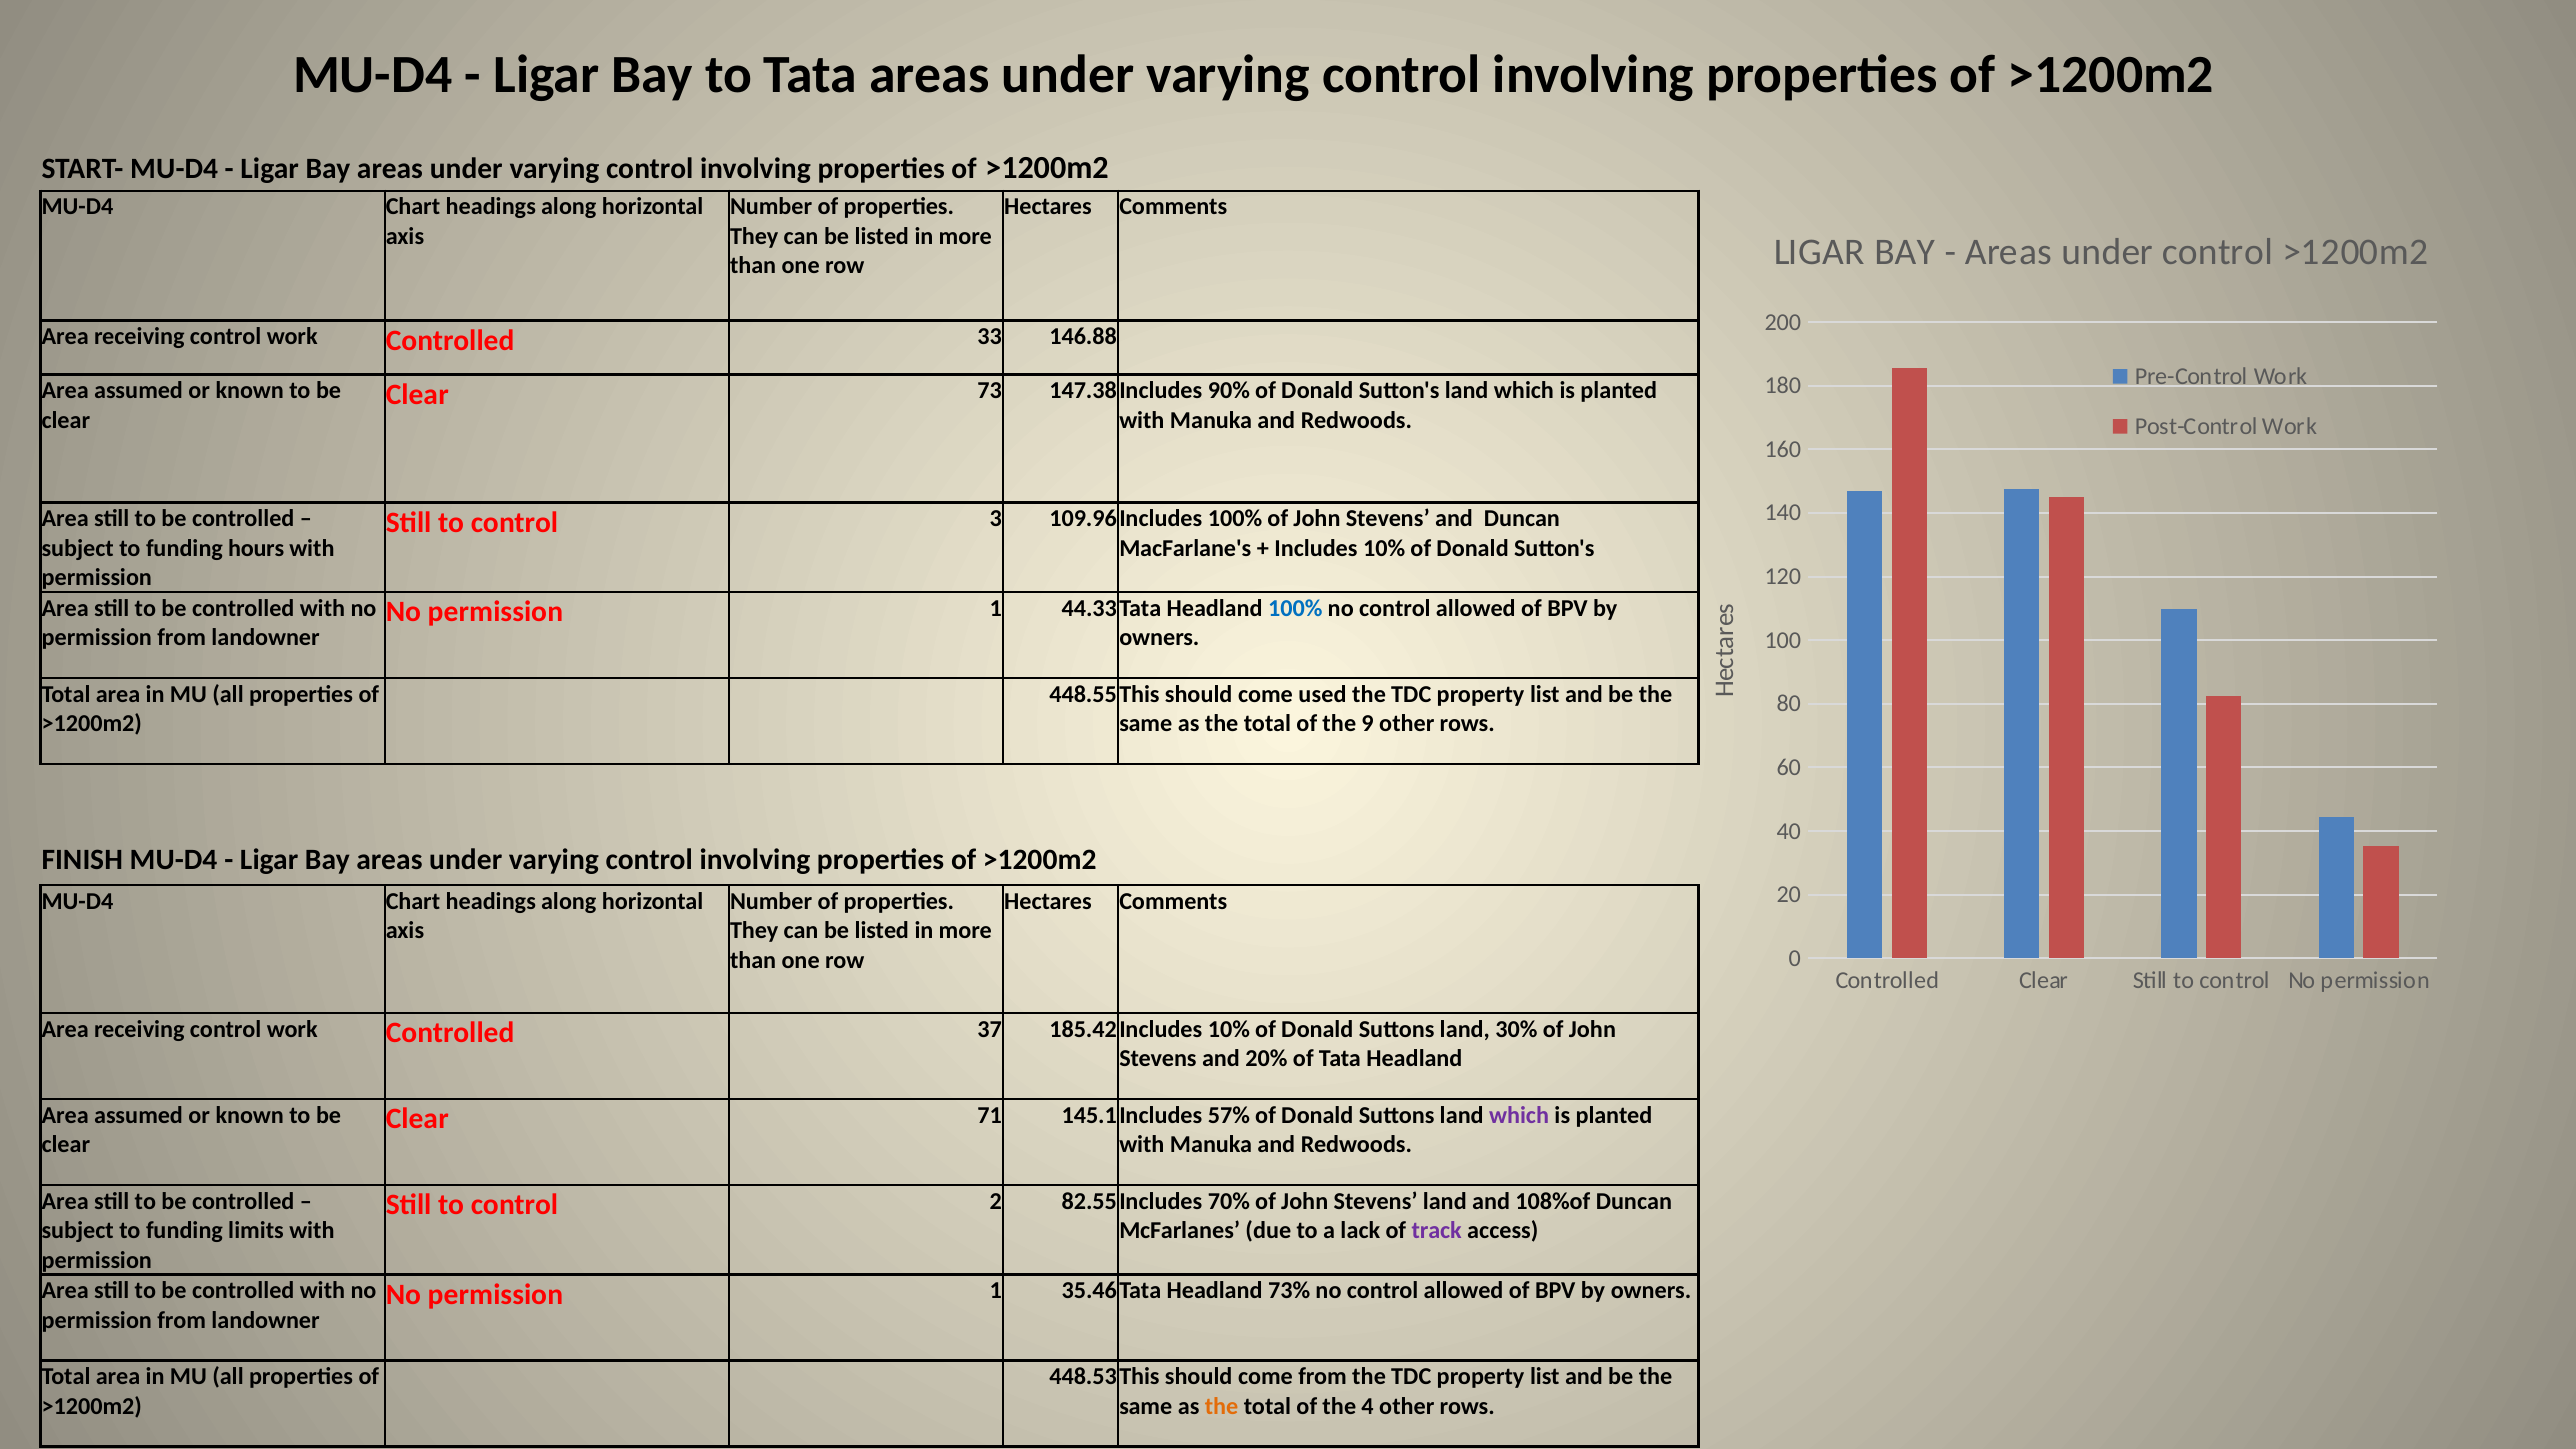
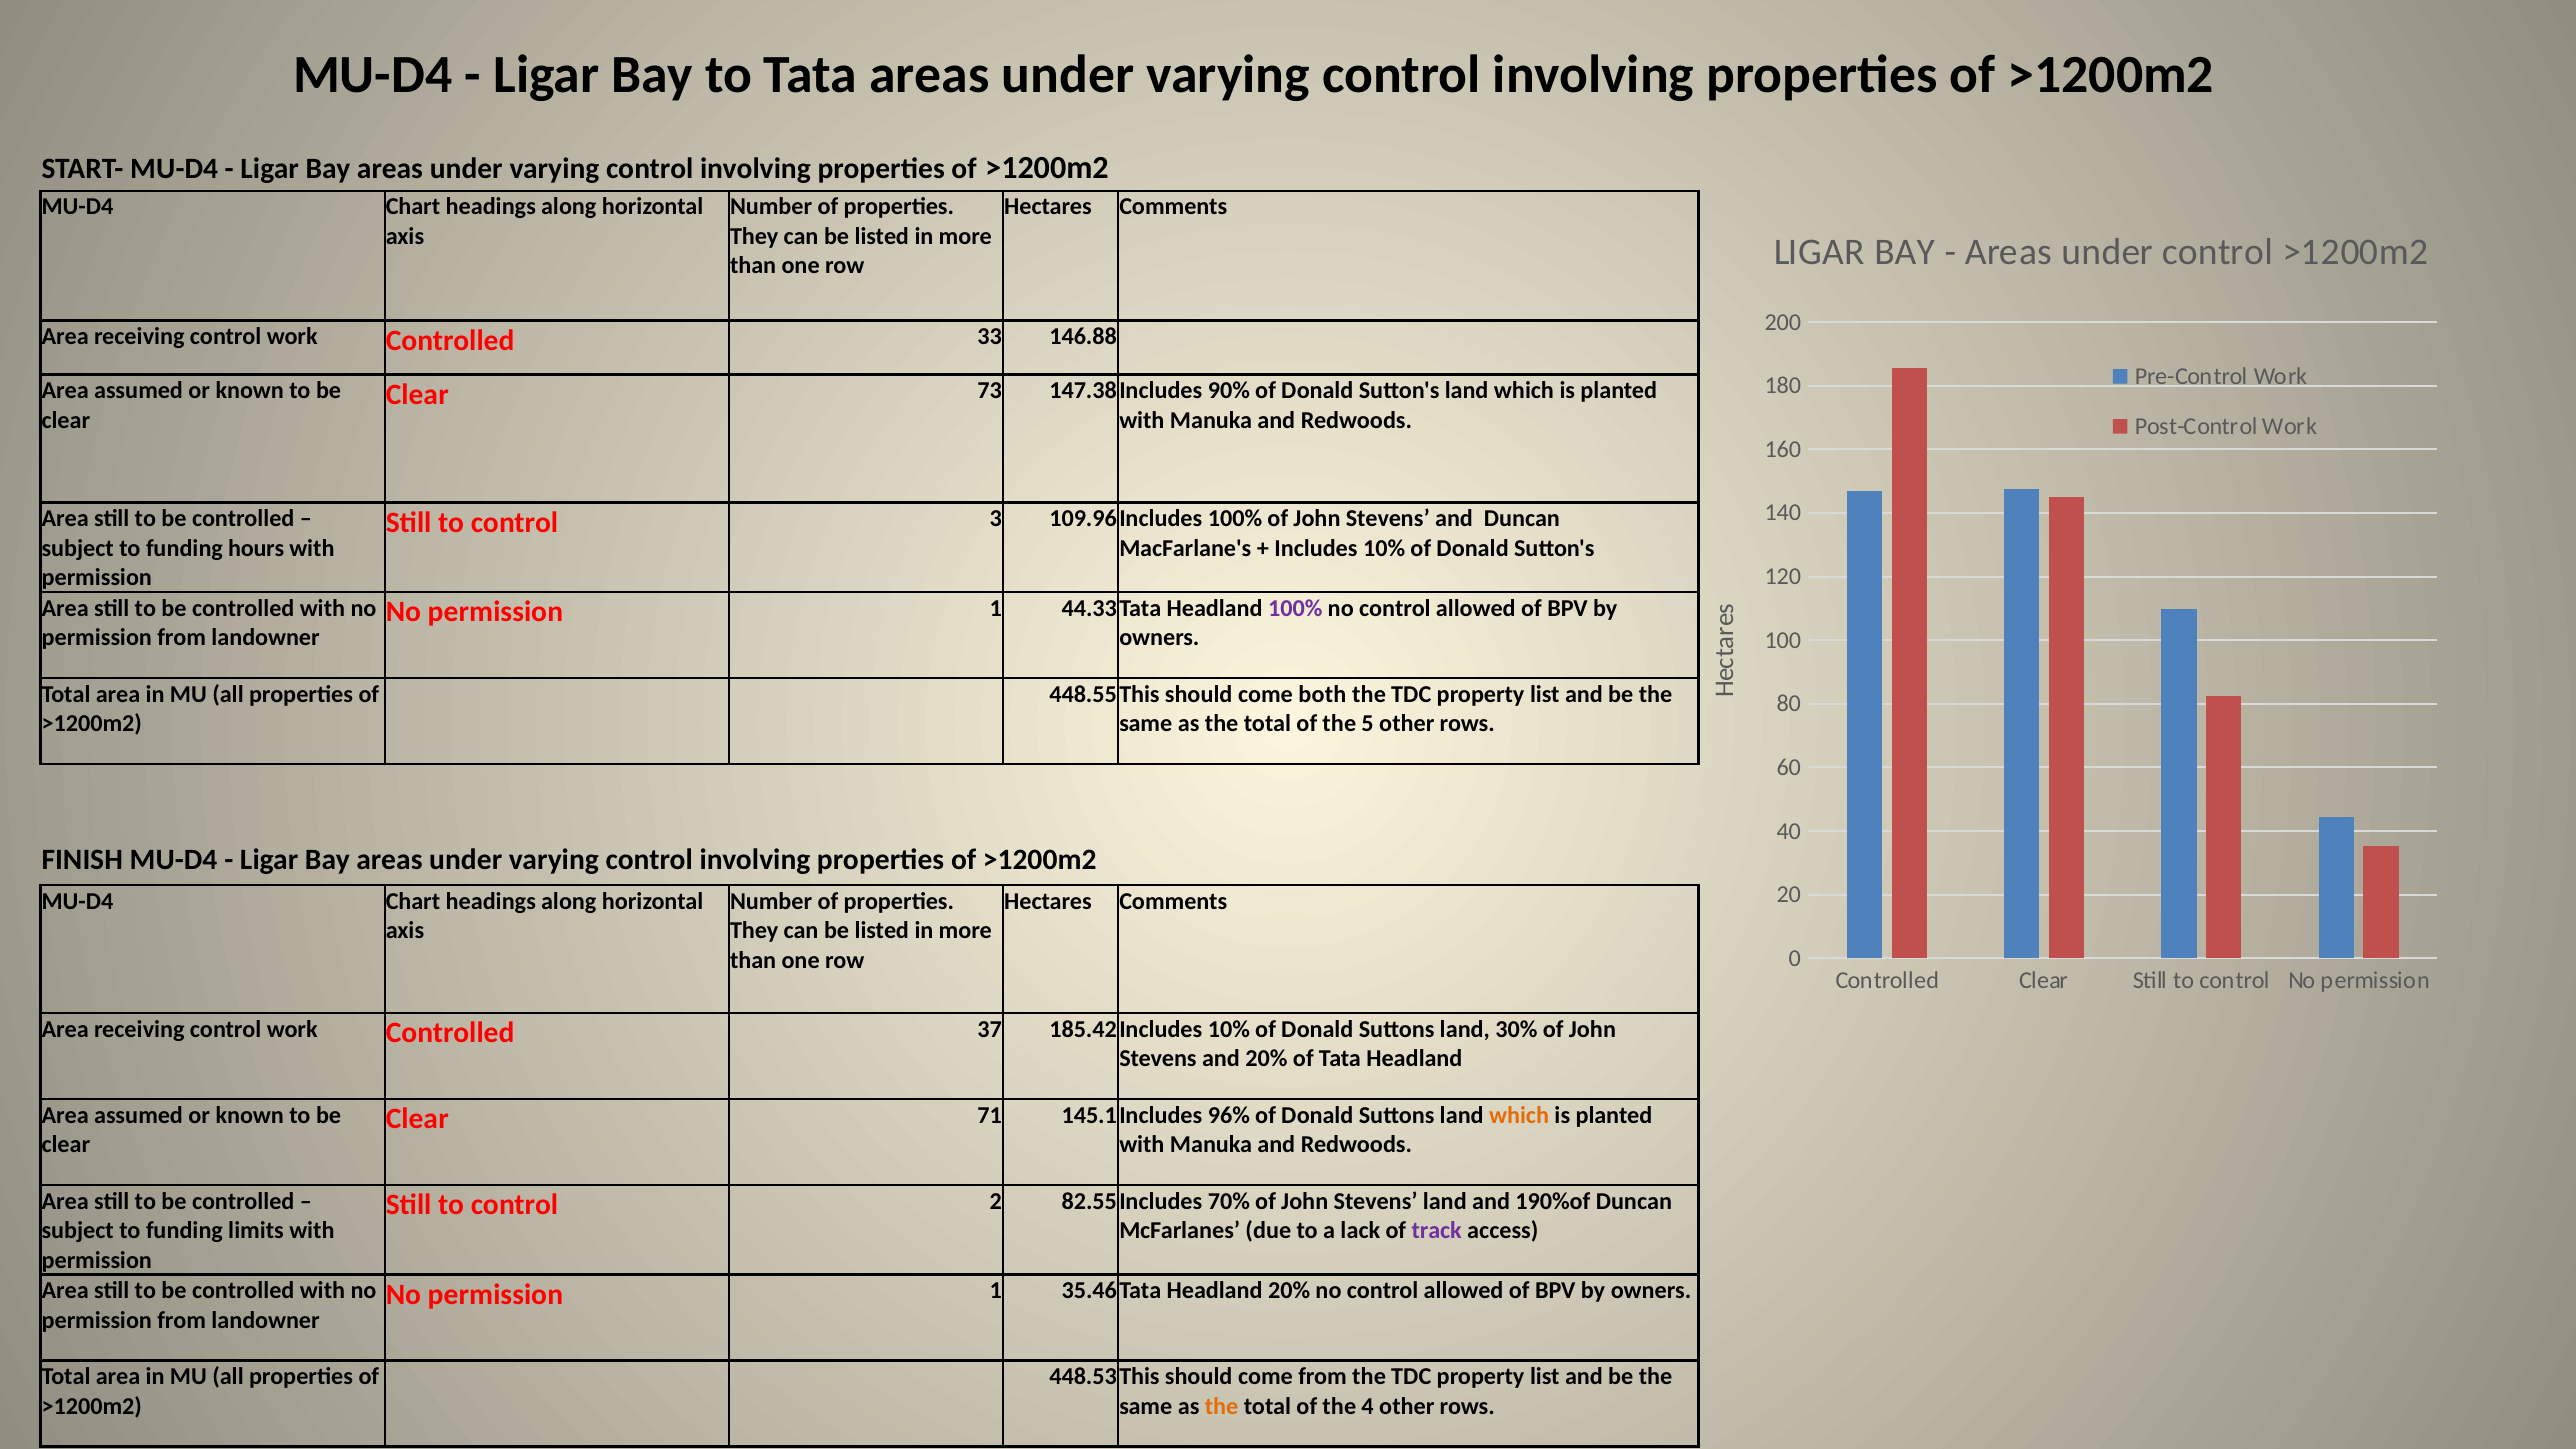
100% at (1295, 608) colour: blue -> purple
used: used -> both
9: 9 -> 5
57%: 57% -> 96%
which at (1519, 1115) colour: purple -> orange
108%of: 108%of -> 190%of
Headland 73%: 73% -> 20%
